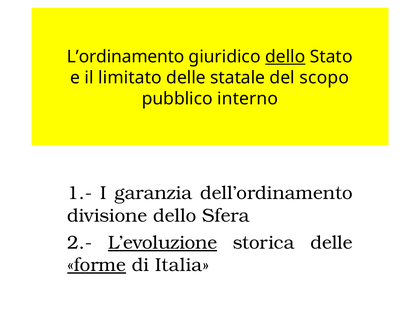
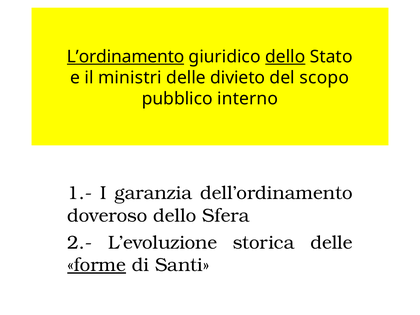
L’ordinamento underline: none -> present
limitato: limitato -> ministri
statale: statale -> divieto
divisione: divisione -> doveroso
L’evoluzione underline: present -> none
Italia: Italia -> Santi
